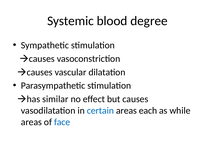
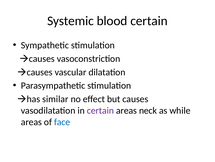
blood degree: degree -> certain
certain at (100, 110) colour: blue -> purple
each: each -> neck
